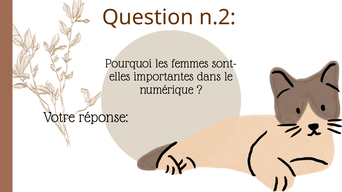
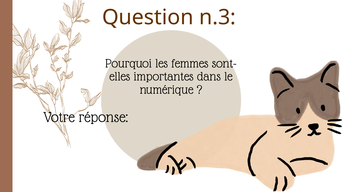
n.2: n.2 -> n.3
